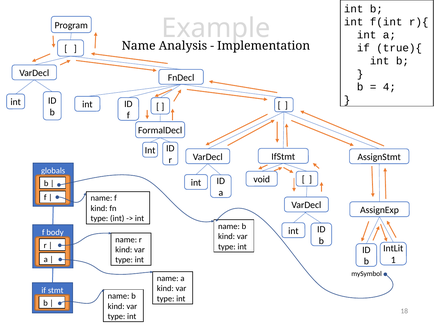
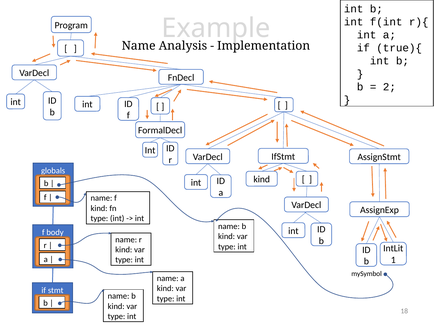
4: 4 -> 2
void at (262, 179): void -> kind
